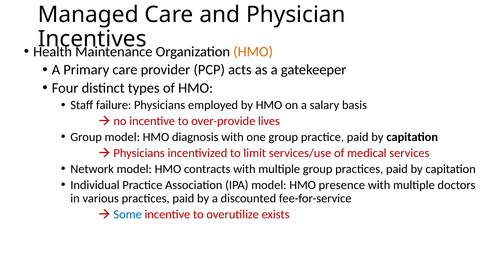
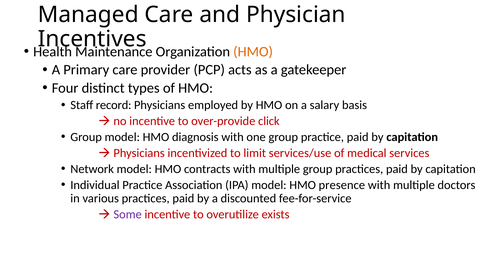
failure: failure -> record
lives: lives -> click
Some colour: blue -> purple
